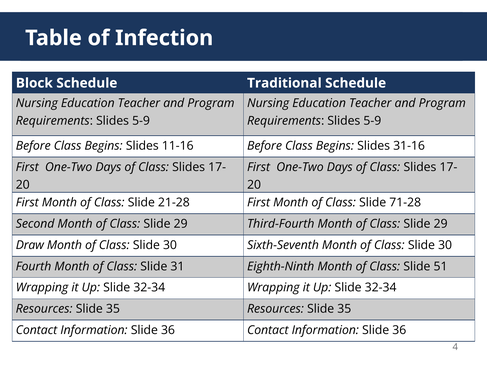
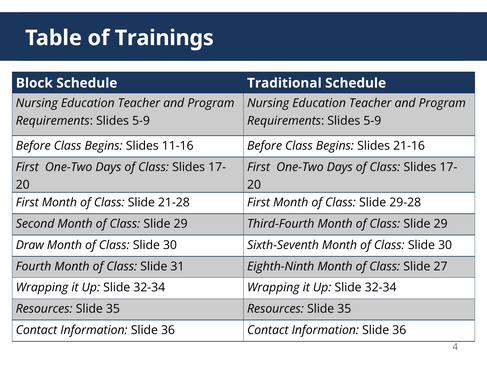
Infection: Infection -> Trainings
31-16: 31-16 -> 21-16
71-28: 71-28 -> 29-28
51: 51 -> 27
